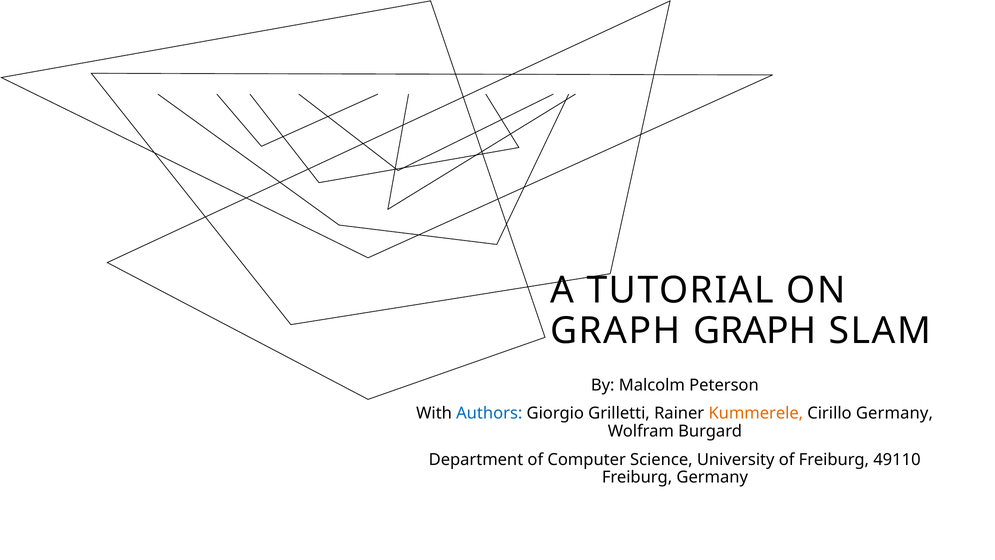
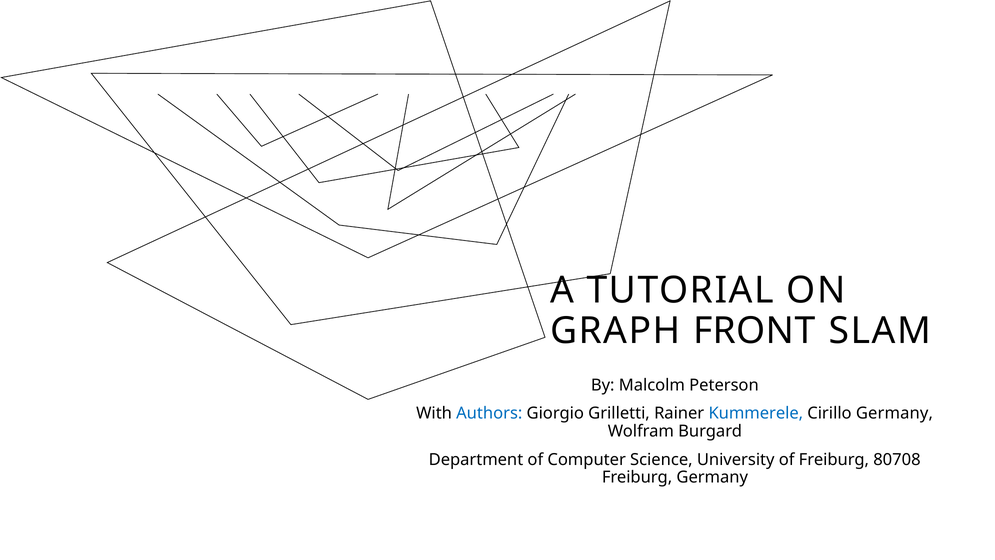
GRAPH GRAPH: GRAPH -> FRONT
Kummerele colour: orange -> blue
49110: 49110 -> 80708
